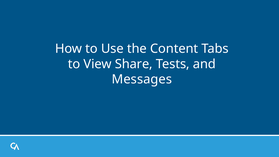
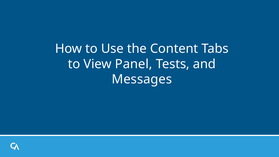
Share: Share -> Panel
